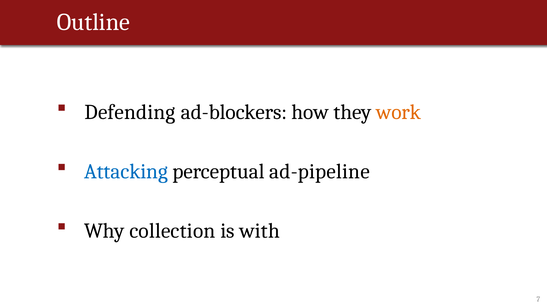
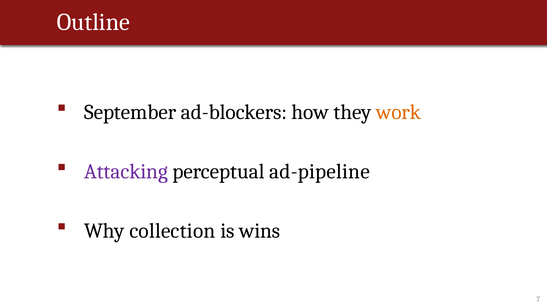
Defending: Defending -> September
Attacking colour: blue -> purple
with: with -> wins
